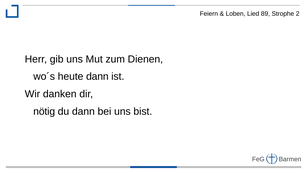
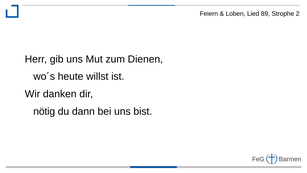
heute dann: dann -> willst
